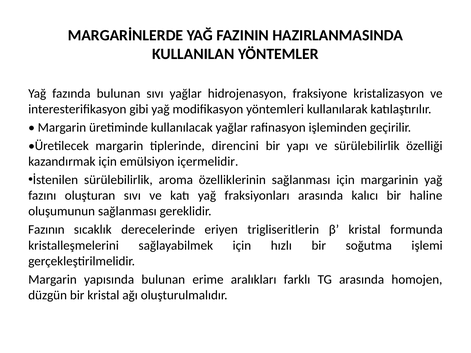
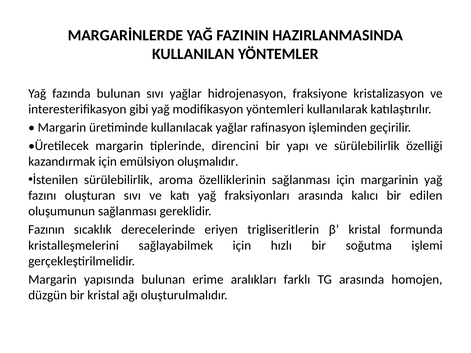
içermelidir: içermelidir -> oluşmalıdır
haline: haline -> edilen
